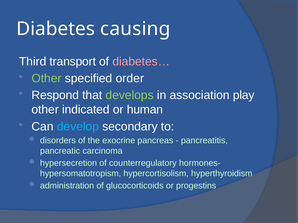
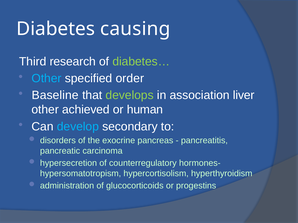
transport: transport -> research
diabetes… colour: pink -> light green
Other at (47, 79) colour: light green -> light blue
Respond: Respond -> Baseline
play: play -> liver
indicated: indicated -> achieved
